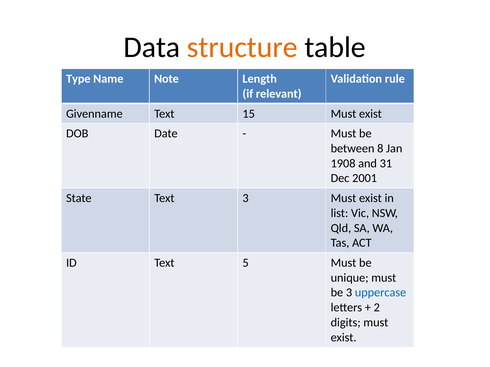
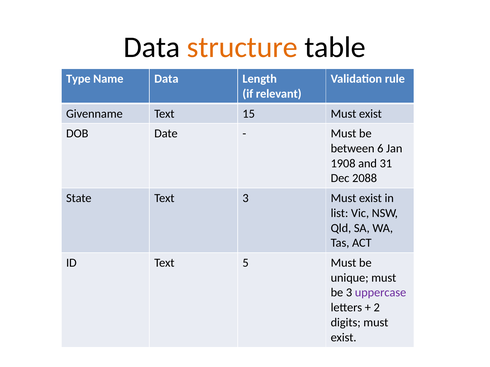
Name Note: Note -> Data
8: 8 -> 6
2001: 2001 -> 2088
uppercase colour: blue -> purple
